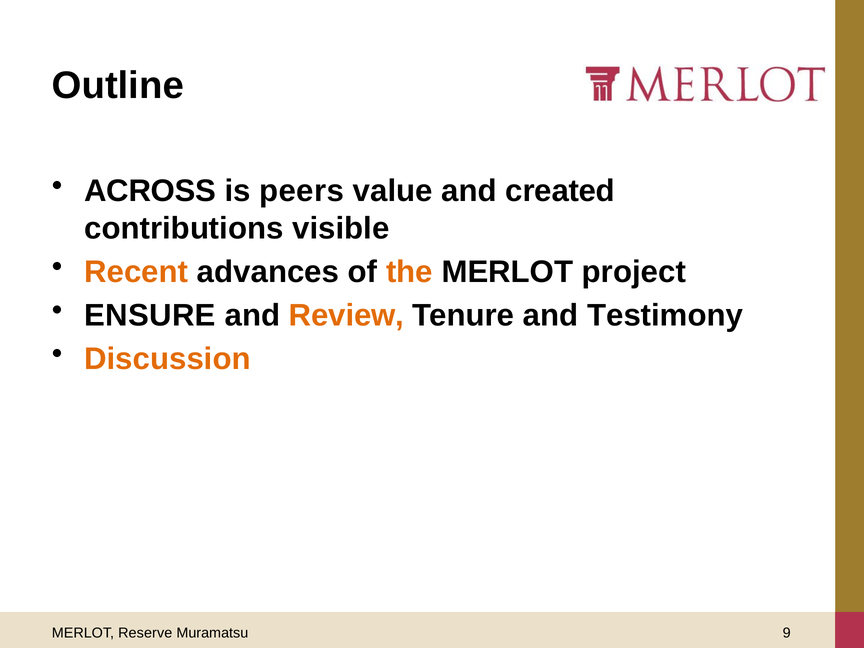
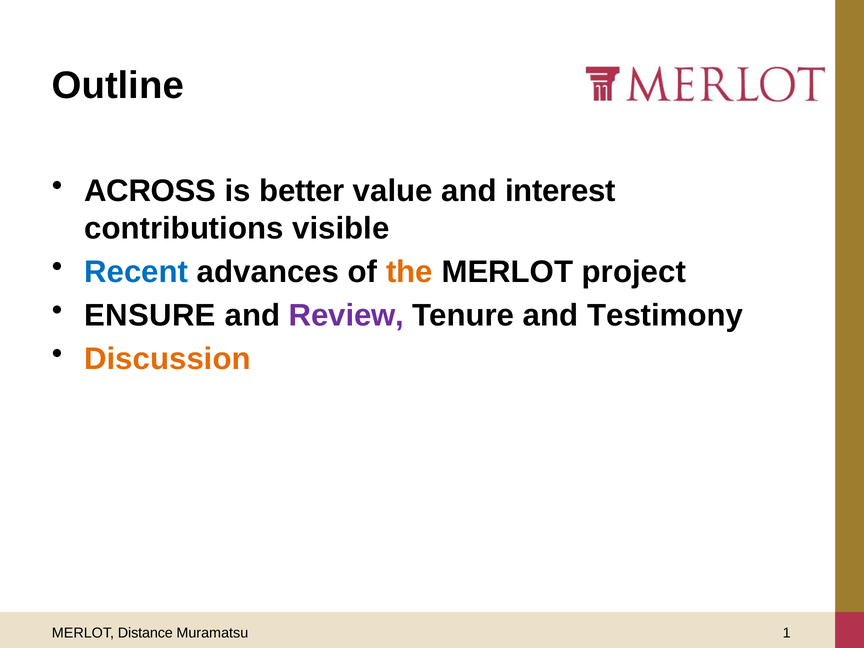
peers: peers -> better
created: created -> interest
Recent colour: orange -> blue
Review colour: orange -> purple
Reserve: Reserve -> Distance
9: 9 -> 1
